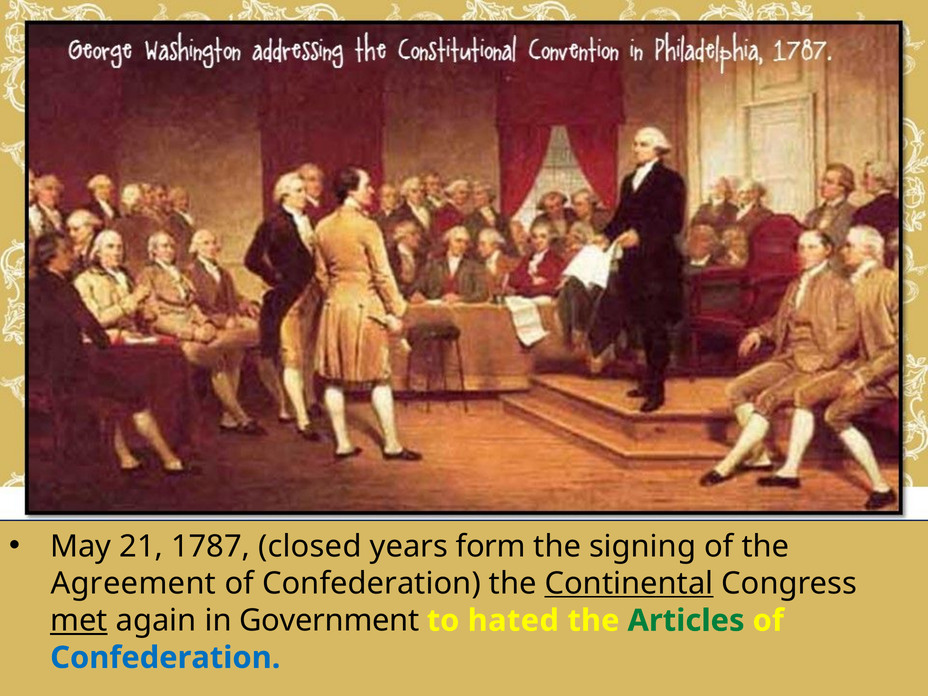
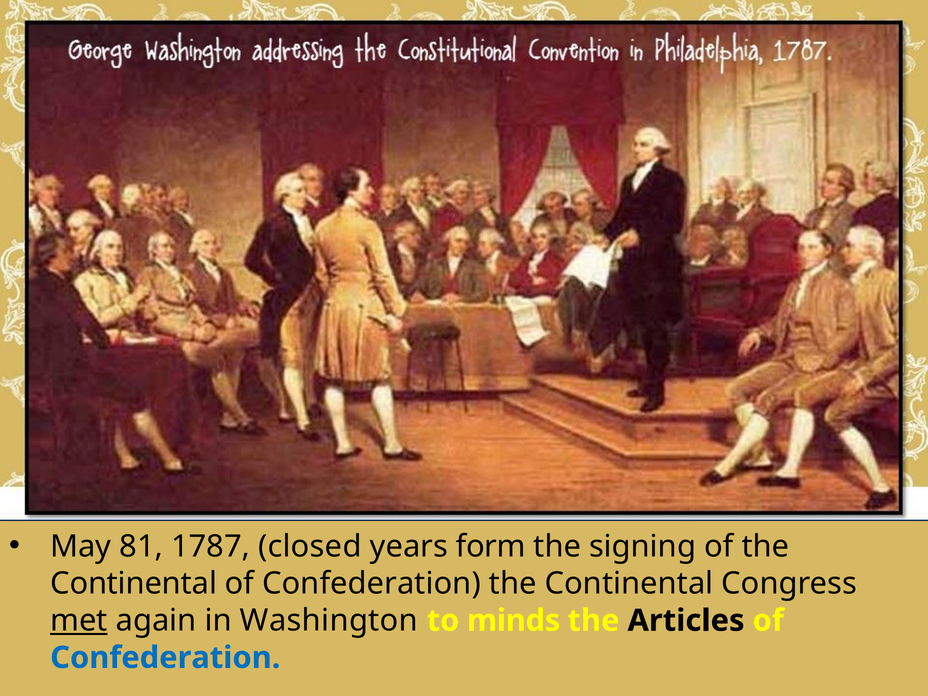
21: 21 -> 81
Agreement at (133, 583): Agreement -> Continental
Continental at (629, 583) underline: present -> none
Government: Government -> Washington
hated: hated -> minds
Articles colour: green -> black
